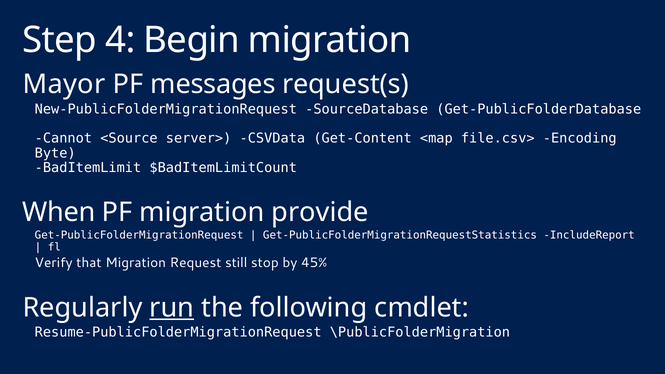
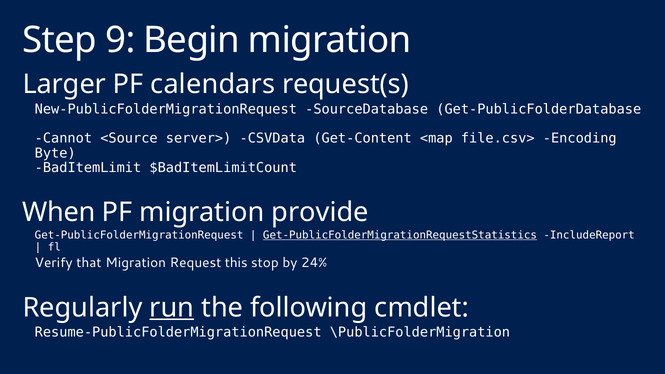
4: 4 -> 9
Mayor: Mayor -> Larger
messages: messages -> calendars
Get-PublicFolderMigrationRequestStatistics underline: none -> present
still: still -> this
45%: 45% -> 24%
